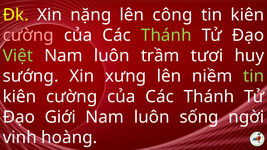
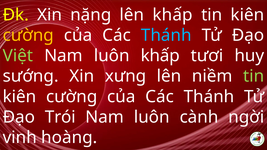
lên công: công -> khấp
cường at (28, 35) colour: pink -> yellow
Thánh at (166, 35) colour: light green -> light blue
luôn trầm: trầm -> khấp
Giới: Giới -> Trói
sống: sống -> cành
